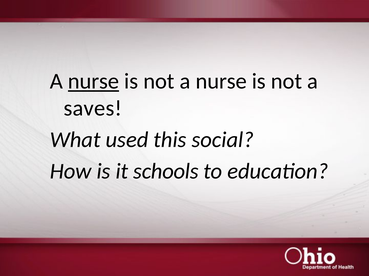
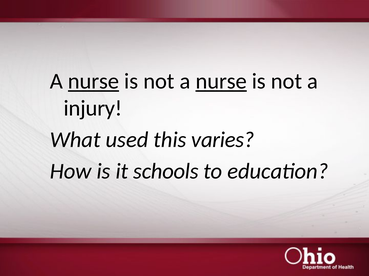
nurse at (221, 82) underline: none -> present
saves: saves -> injury
social: social -> varies
